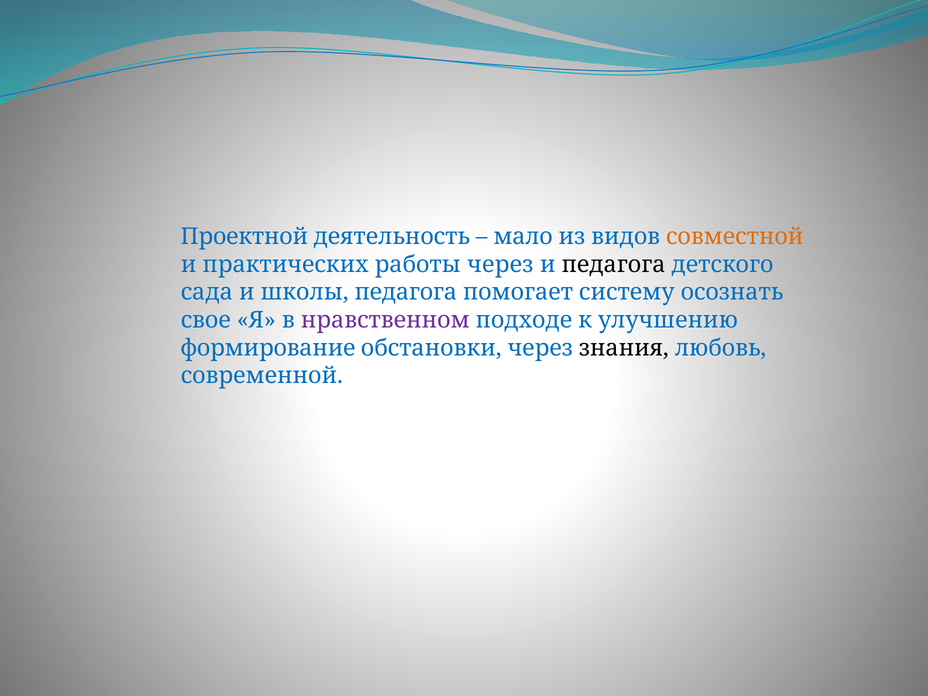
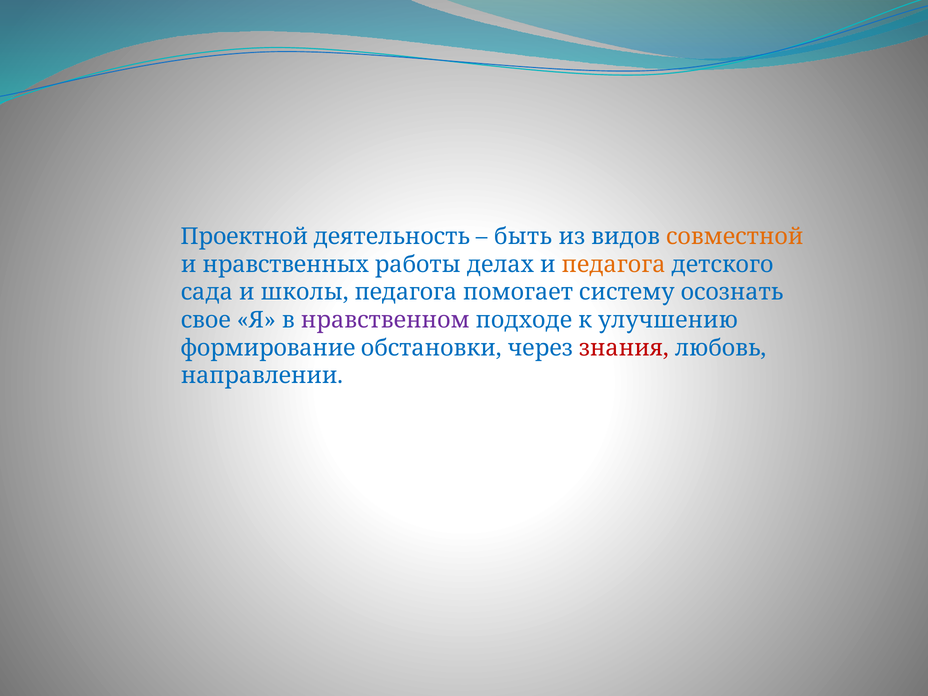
мало: мало -> быть
практических: практических -> нравственных
работы через: через -> делах
педагога at (614, 264) colour: black -> orange
знания colour: black -> red
современной: современной -> направлении
